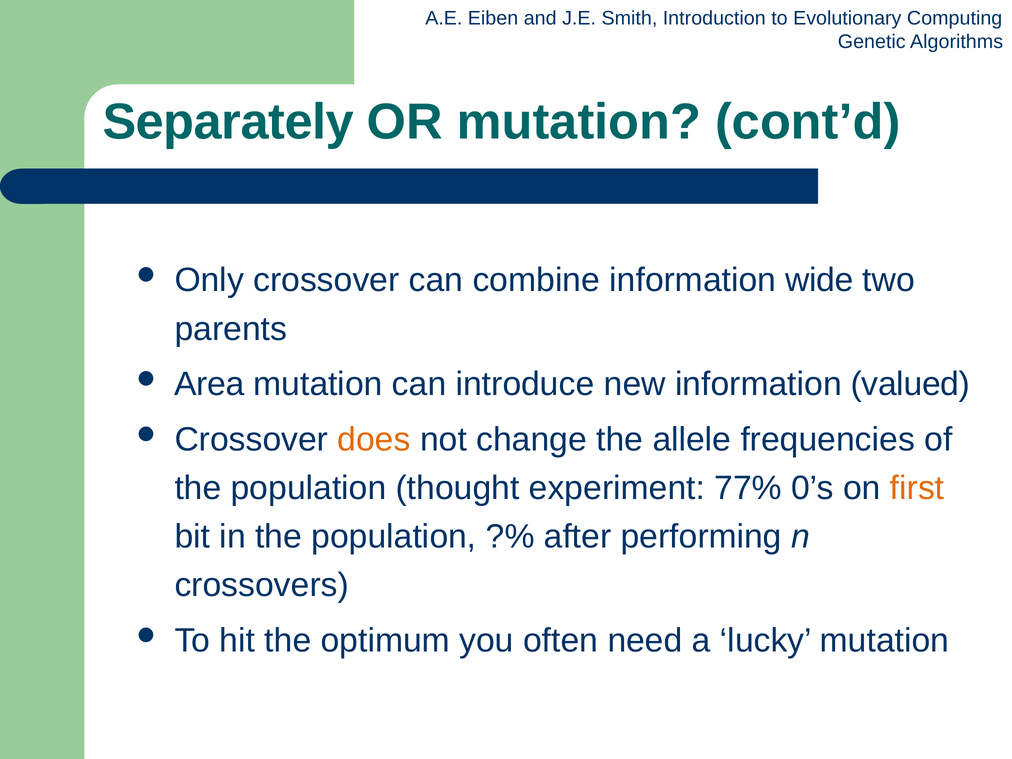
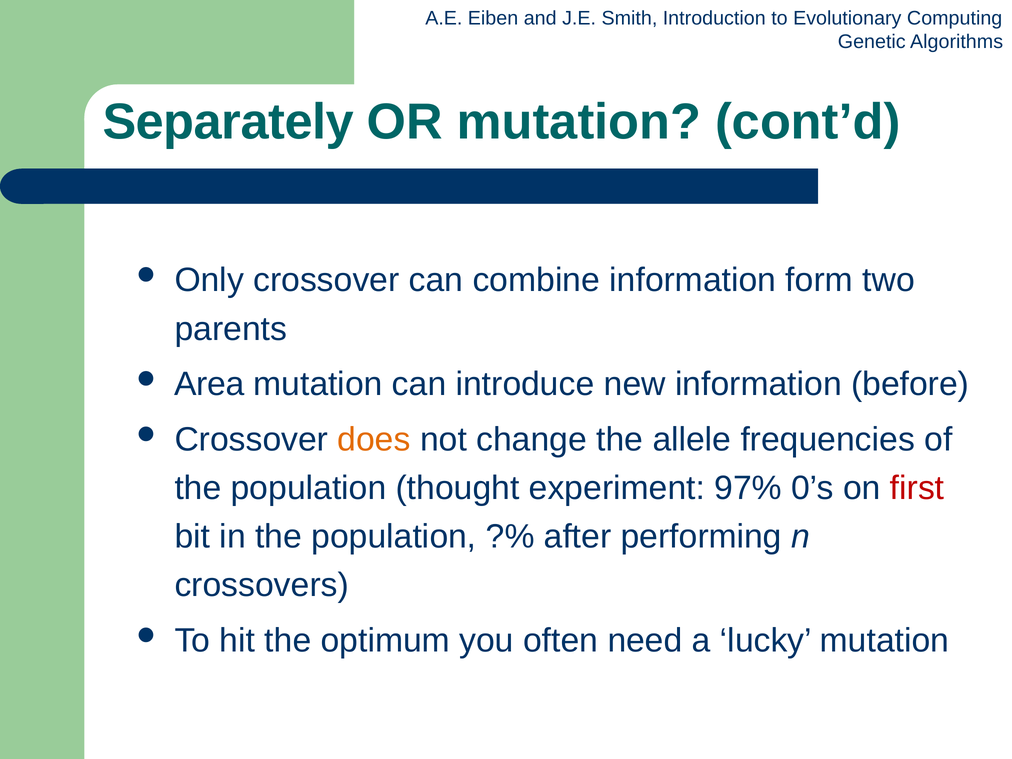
wide: wide -> form
valued: valued -> before
77%: 77% -> 97%
first colour: orange -> red
